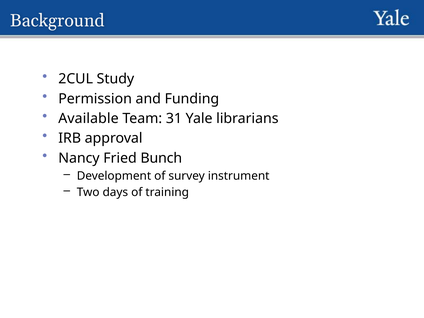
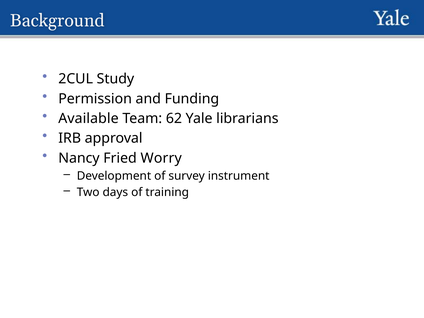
31: 31 -> 62
Bunch: Bunch -> Worry
